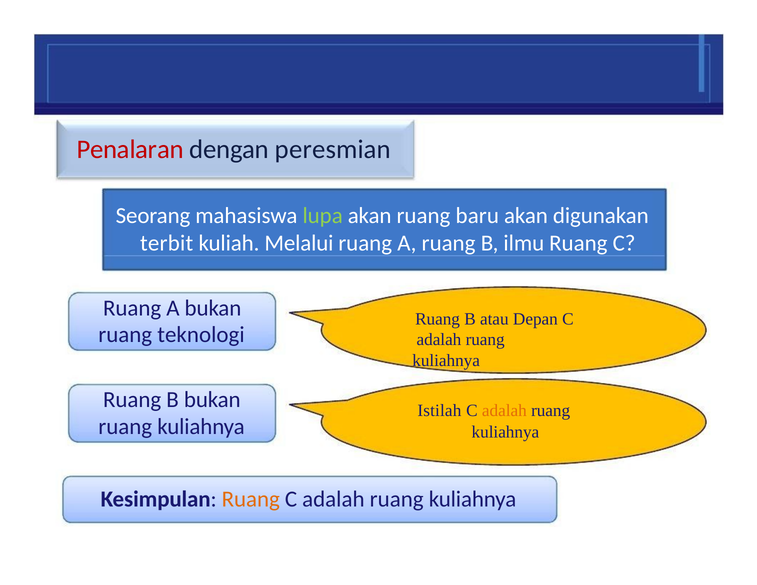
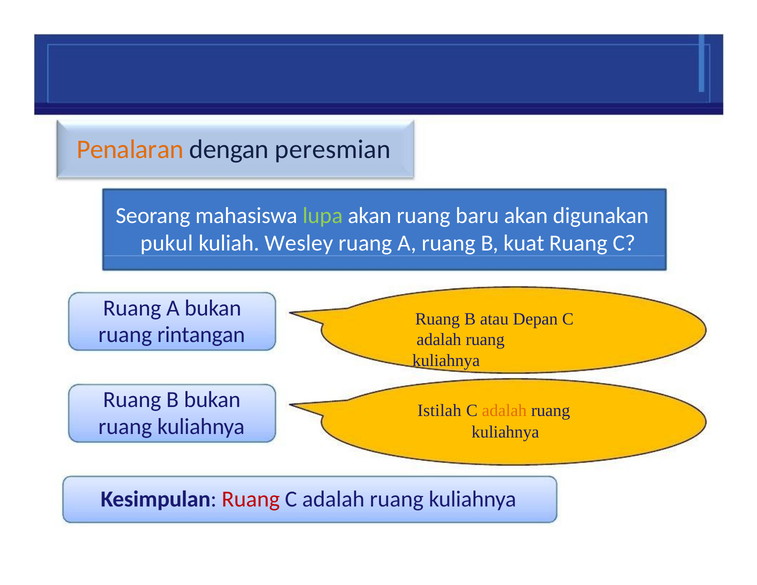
Penalaran colour: red -> orange
terbit: terbit -> pukul
Melalui: Melalui -> Wesley
ilmu: ilmu -> kuat
teknologi: teknologi -> rintangan
Ruang at (251, 499) colour: orange -> red
